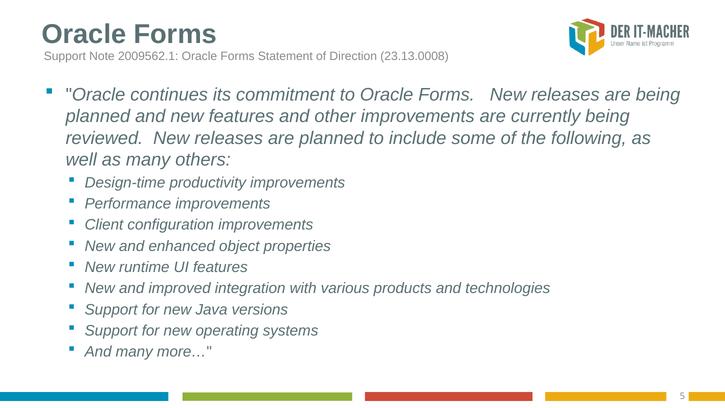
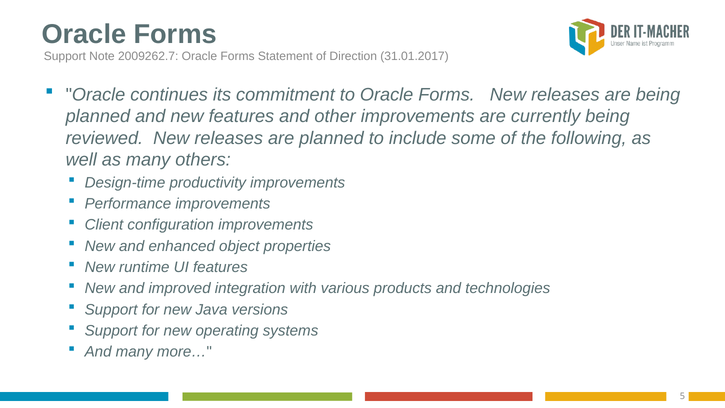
2009562.1: 2009562.1 -> 2009262.7
23.13.0008: 23.13.0008 -> 31.01.2017
